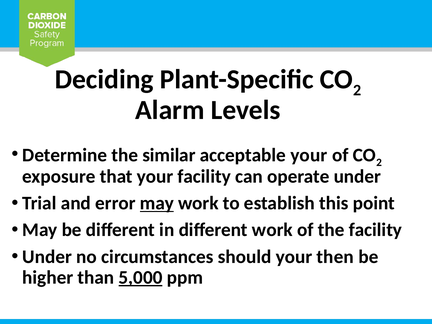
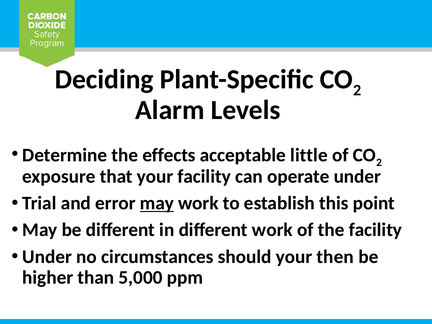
similar: similar -> effects
acceptable your: your -> little
5,000 underline: present -> none
